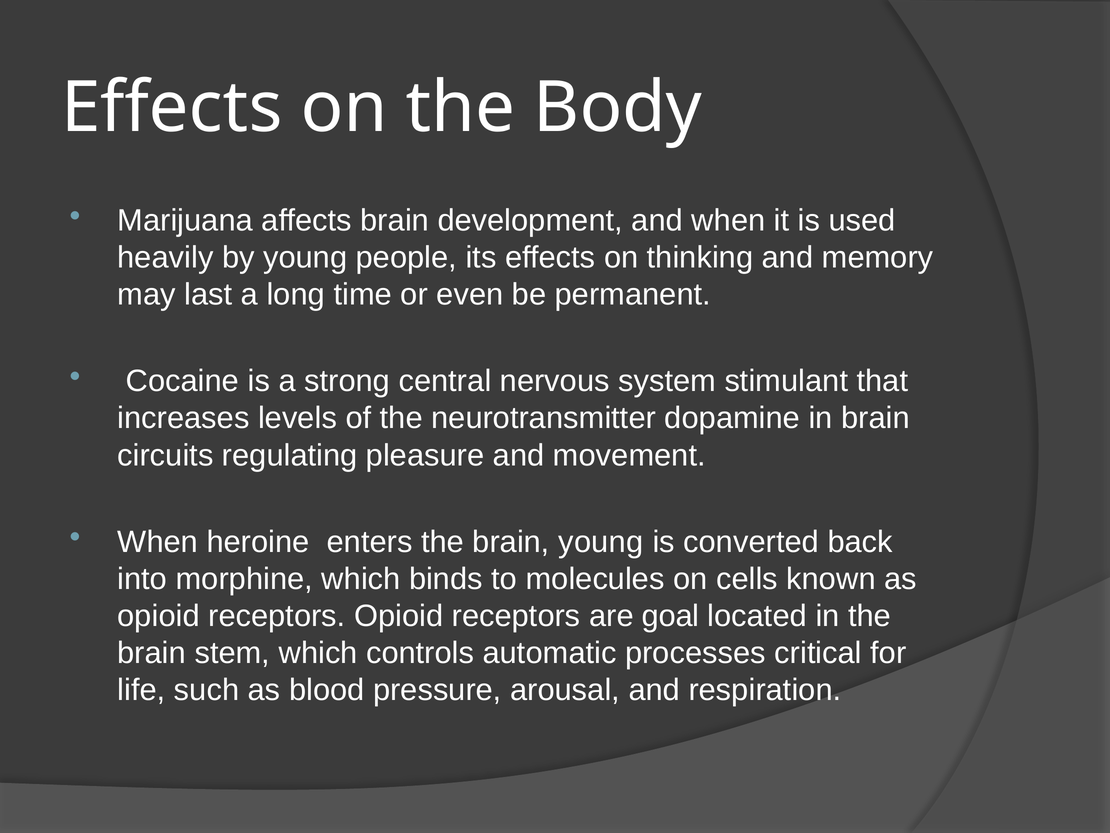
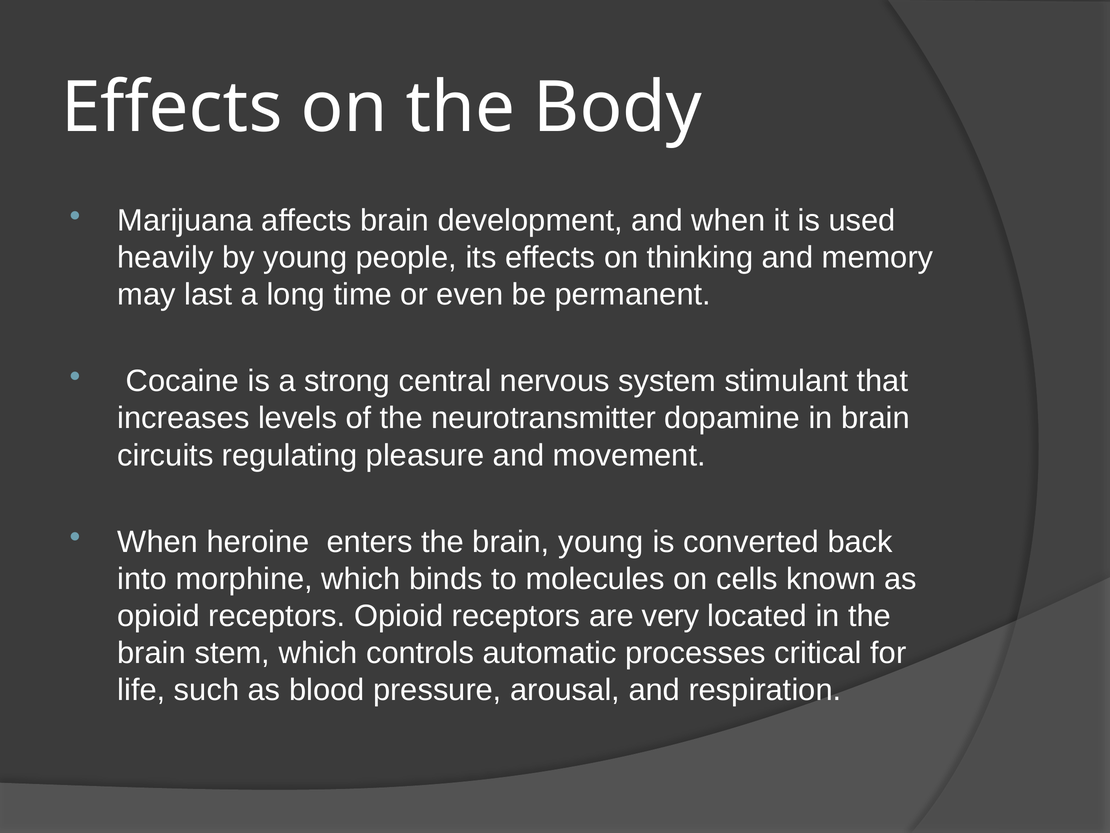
goal: goal -> very
